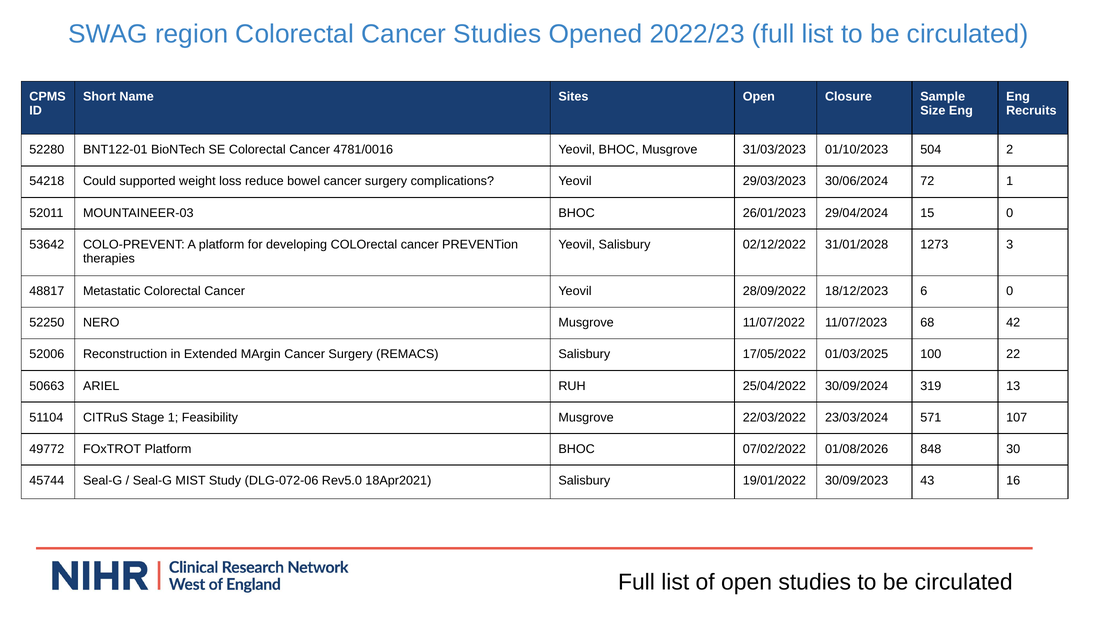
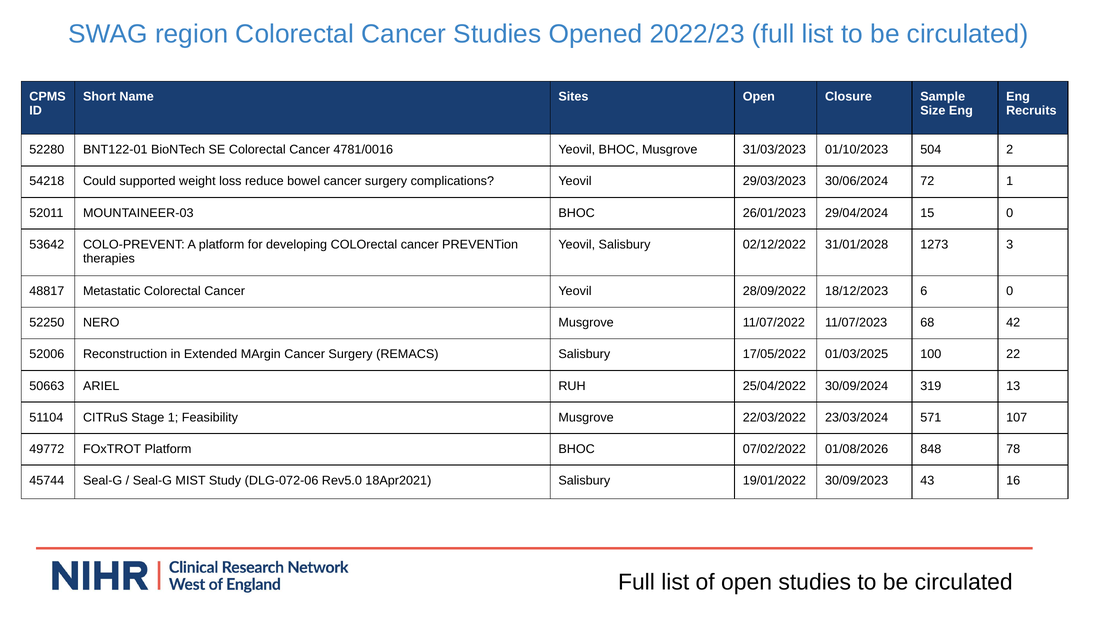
30: 30 -> 78
